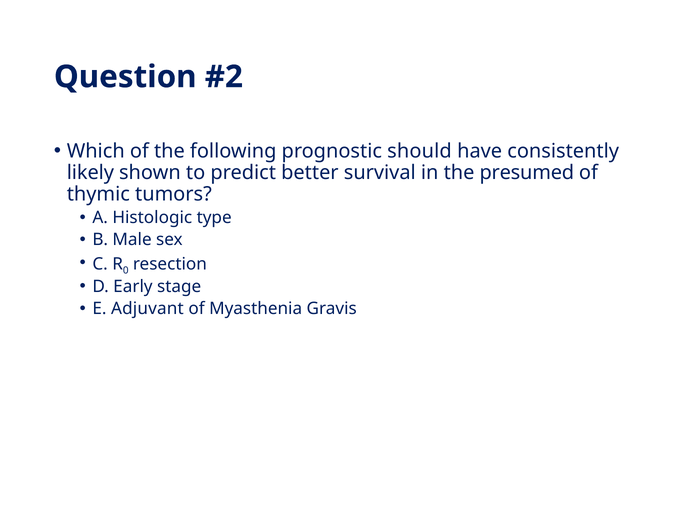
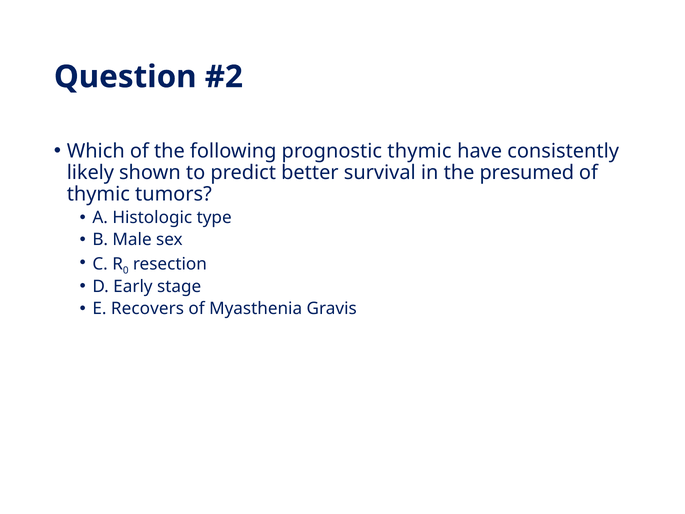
prognostic should: should -> thymic
Adjuvant: Adjuvant -> Recovers
